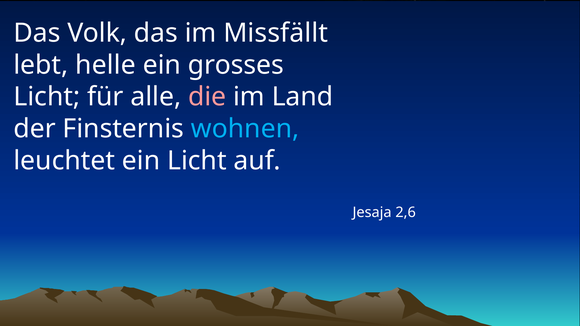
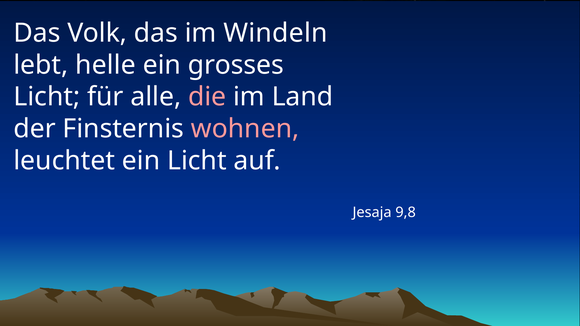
Missfällt: Missfällt -> Windeln
wohnen colour: light blue -> pink
2,6: 2,6 -> 9,8
